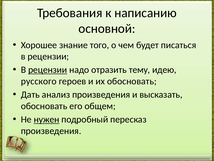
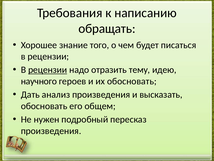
основной: основной -> обращать
русского: русского -> научного
нужен underline: present -> none
